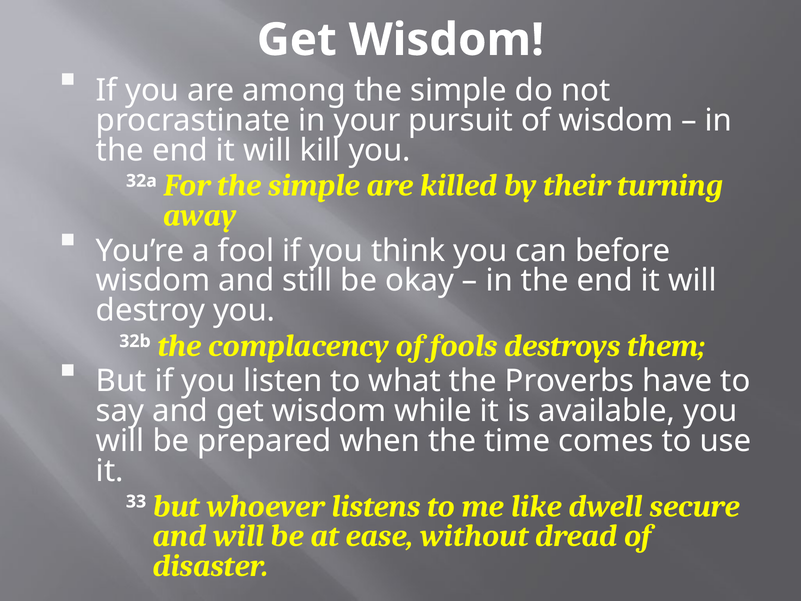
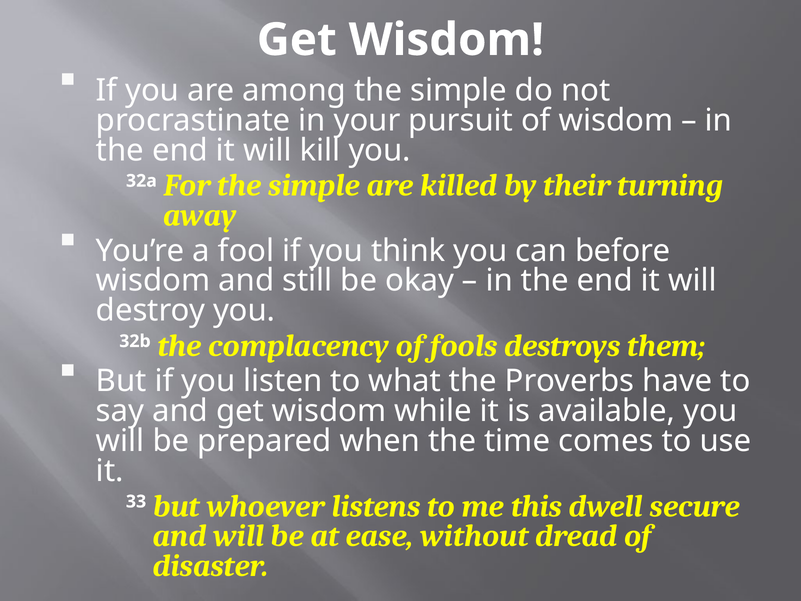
like: like -> this
